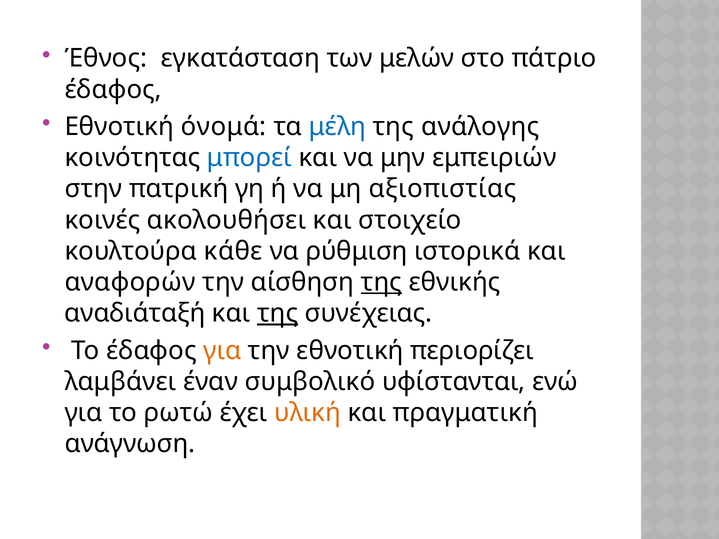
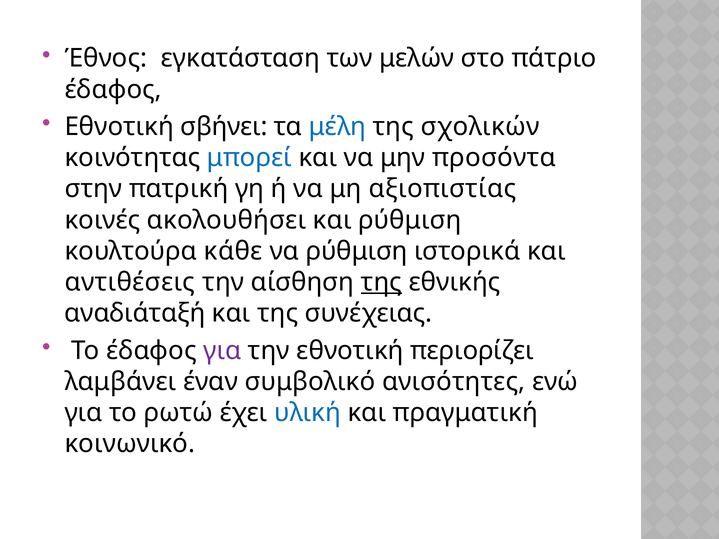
όνομά: όνομά -> σβήνει
ανάλογης: ανάλογης -> σχολικών
εμπειριών: εμπειριών -> προσόντα
και στοιχείο: στοιχείο -> ρύθμιση
αναφορών: αναφορών -> αντιθέσεις
της at (278, 314) underline: present -> none
για at (222, 351) colour: orange -> purple
υφίστανται: υφίστανται -> ανισότητες
υλική colour: orange -> blue
ανάγνωση: ανάγνωση -> κοινωνικό
